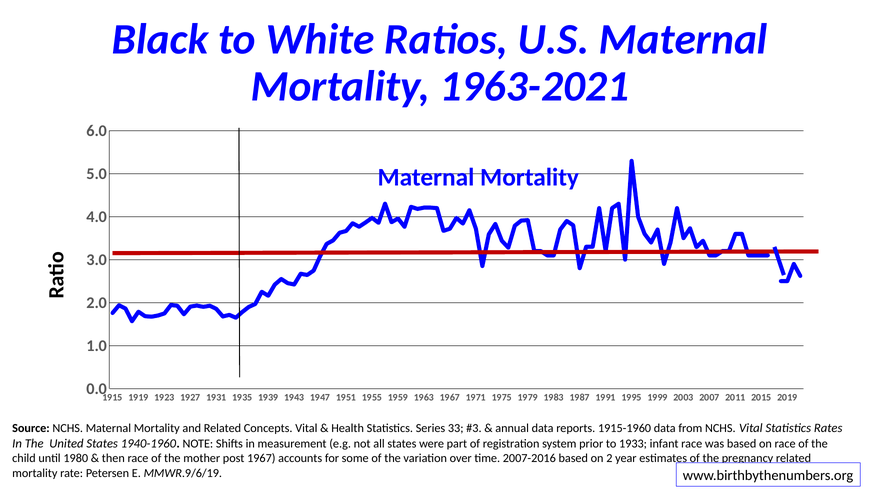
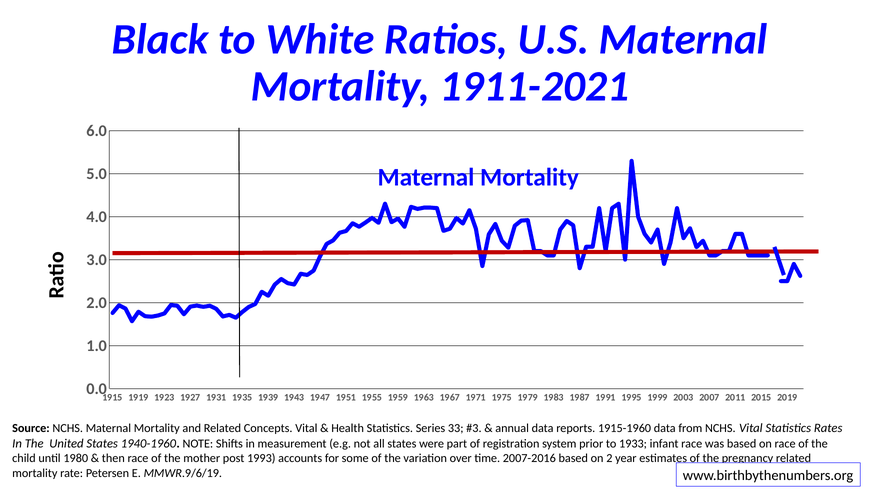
1963-2021: 1963-2021 -> 1911-2021
post 1967: 1967 -> 1993
